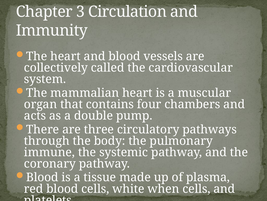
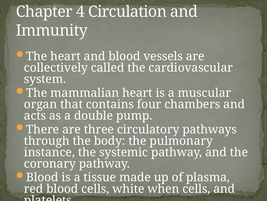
3: 3 -> 4
immune: immune -> instance
